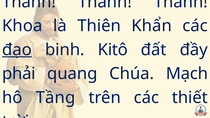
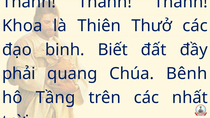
Khẩn: Khẩn -> Thưở
đạo underline: present -> none
Kitô: Kitô -> Biết
Mạch: Mạch -> Bênh
thiết: thiết -> nhất
